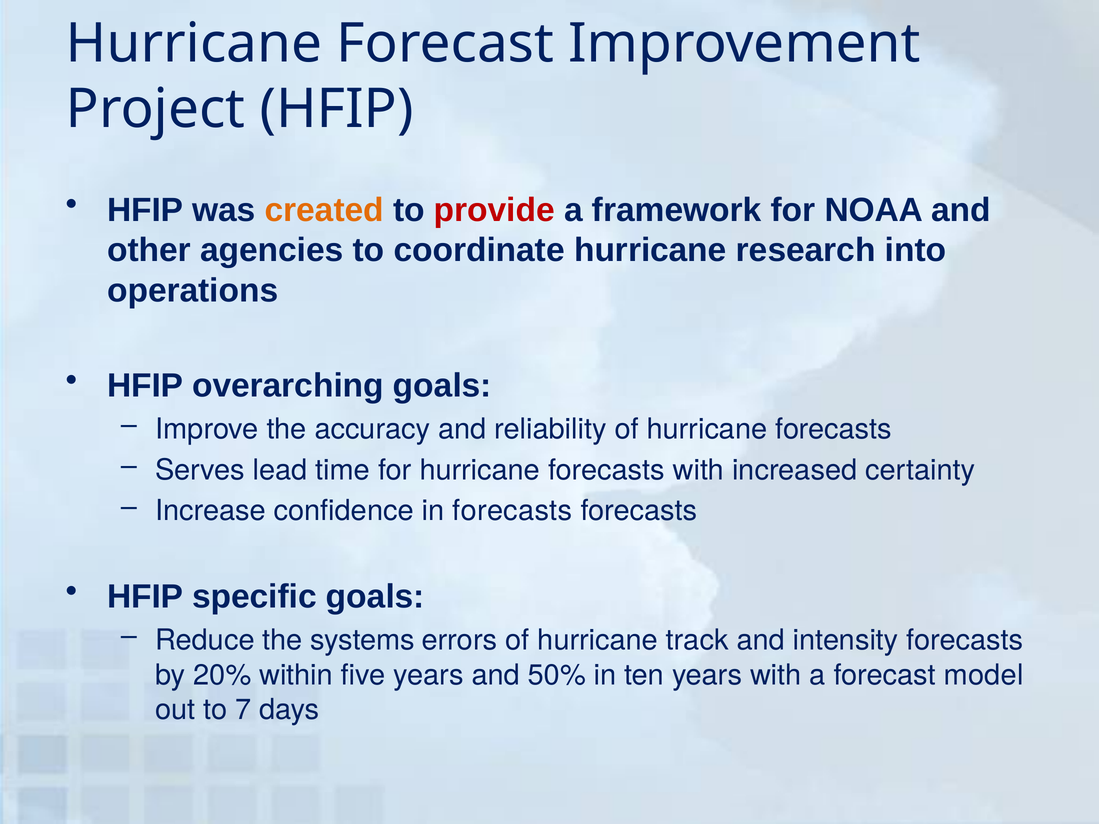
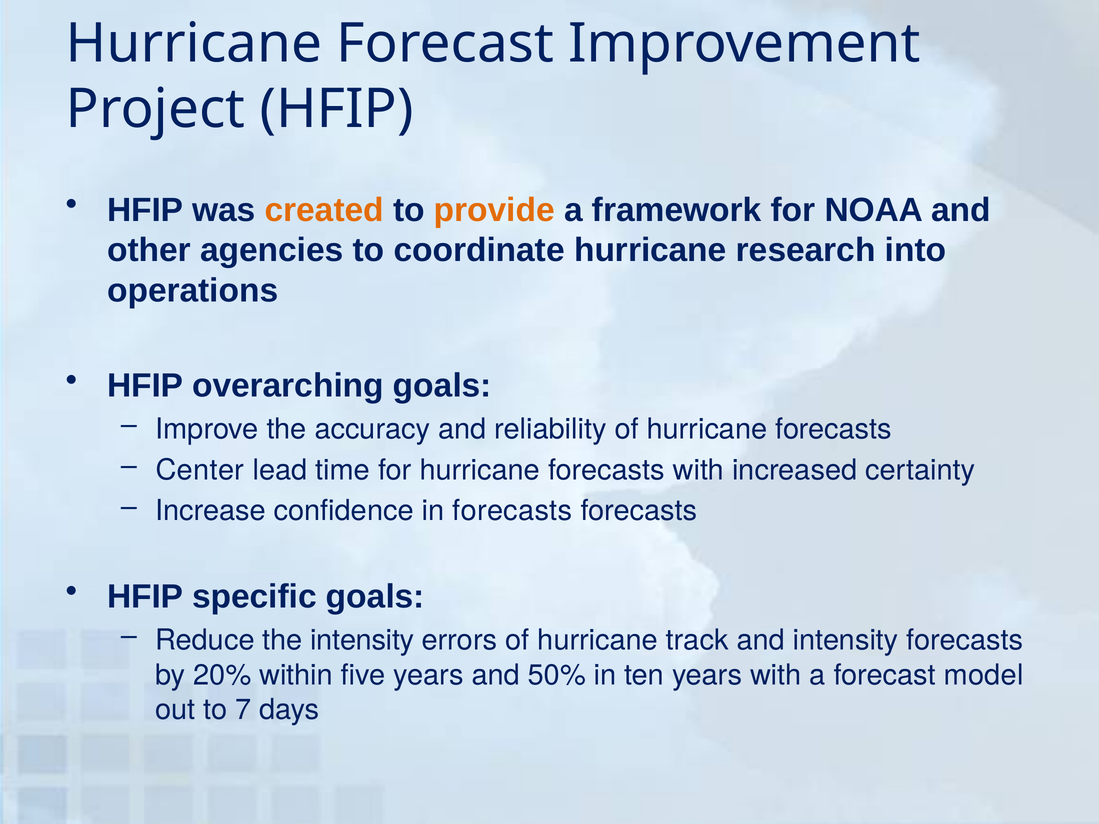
provide colour: red -> orange
Serves: Serves -> Center
the systems: systems -> intensity
